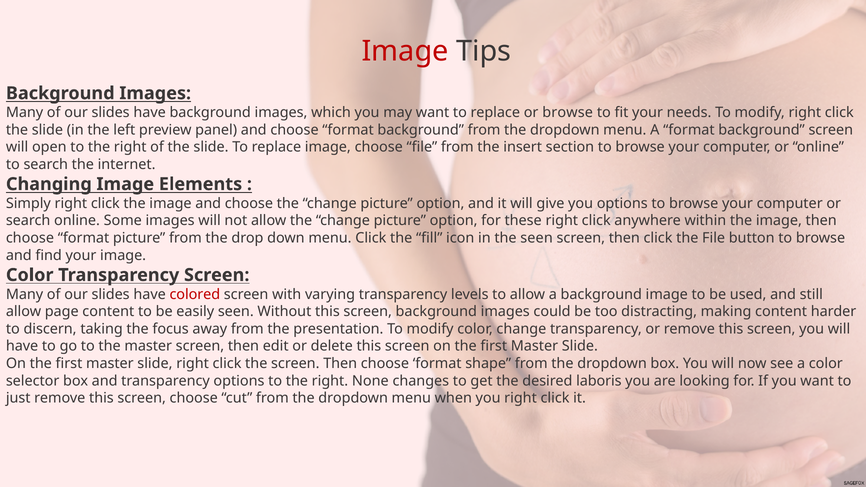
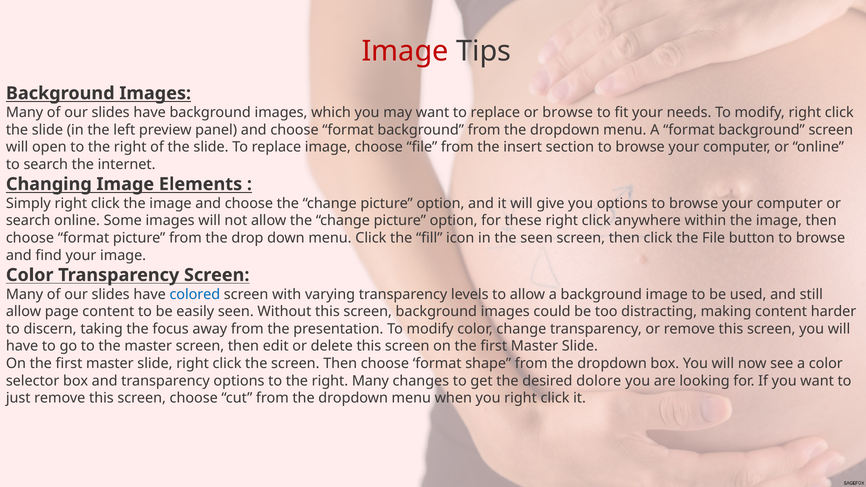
colored colour: red -> blue
right None: None -> Many
laboris: laboris -> dolore
